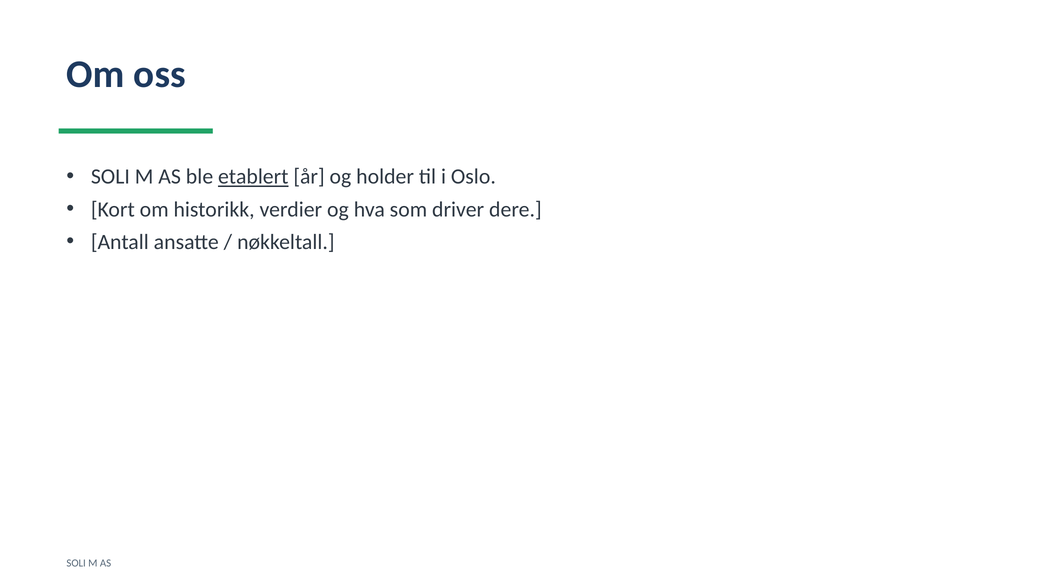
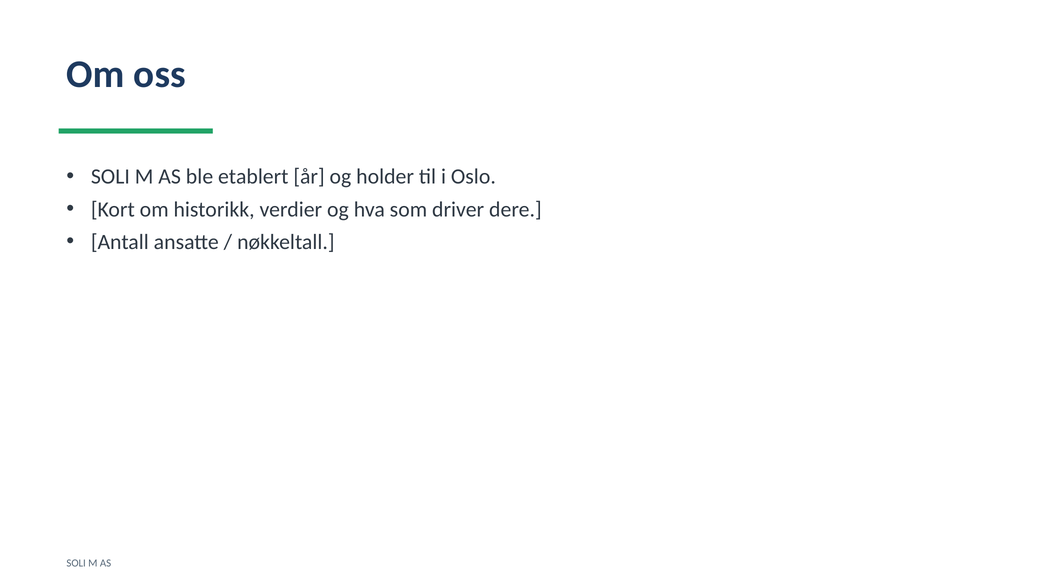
etablert underline: present -> none
